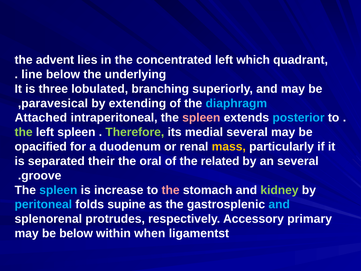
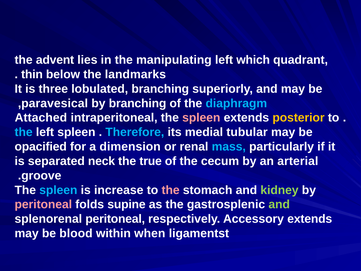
concentrated: concentrated -> manipulating
line: line -> thin
underlying: underlying -> landmarks
by extending: extending -> branching
posterior colour: light blue -> yellow
the at (24, 132) colour: light green -> light blue
Therefore colour: light green -> light blue
medial several: several -> tubular
duodenum: duodenum -> dimension
mass colour: yellow -> light blue
their: their -> neck
oral: oral -> true
related: related -> cecum
an several: several -> arterial
peritoneal at (43, 204) colour: light blue -> pink
and at (279, 204) colour: light blue -> light green
splenorenal protrudes: protrudes -> peritoneal
Accessory primary: primary -> extends
be below: below -> blood
